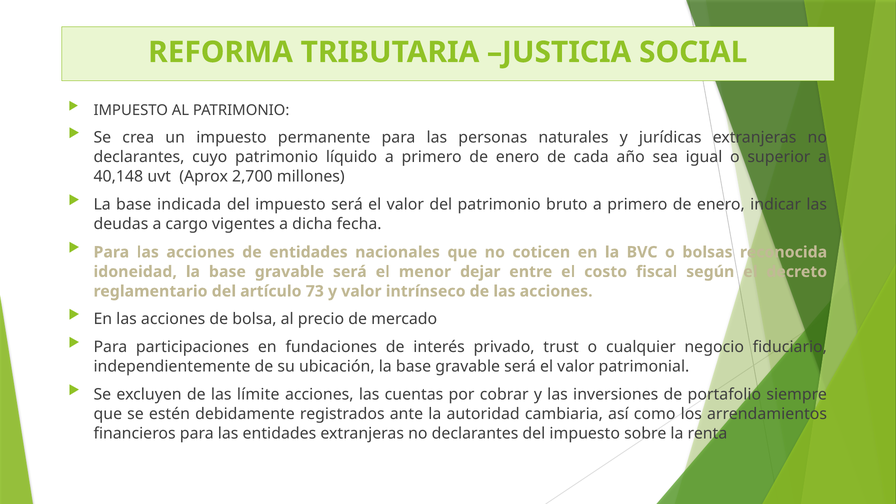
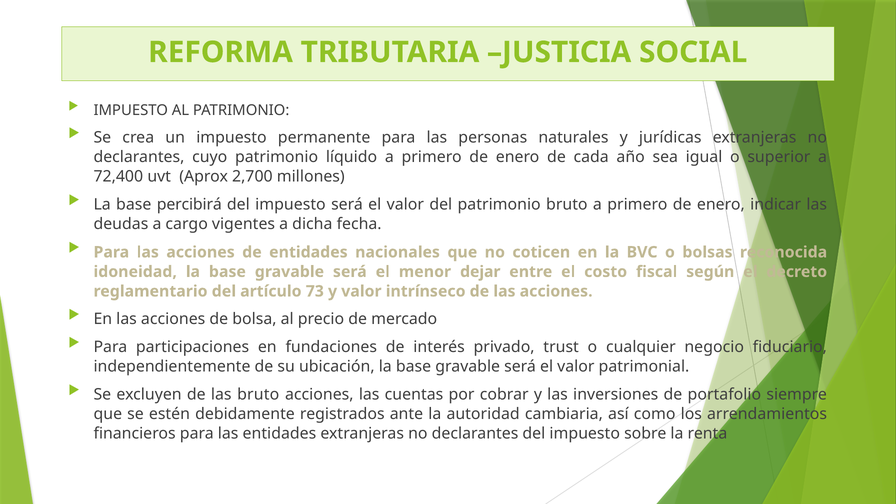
40,148: 40,148 -> 72,400
indicada: indicada -> percibirá
las límite: límite -> bruto
